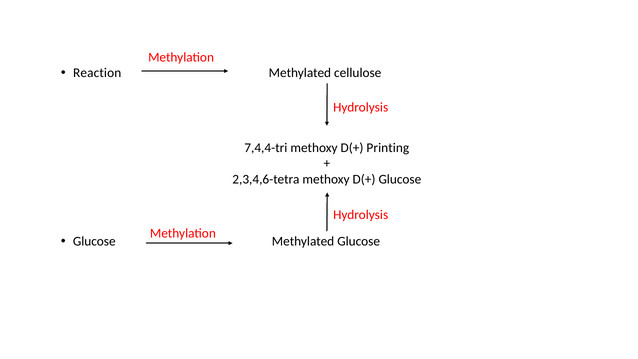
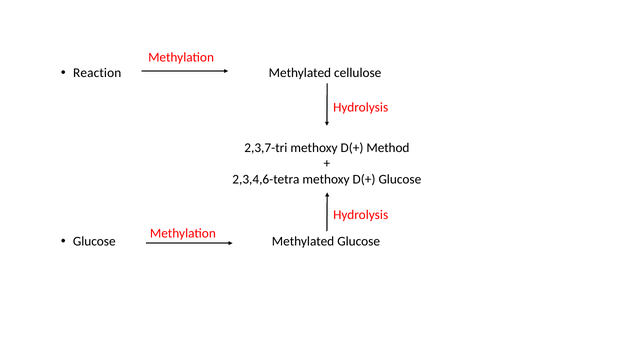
7,4,4-tri: 7,4,4-tri -> 2,3,7-tri
Printing: Printing -> Method
